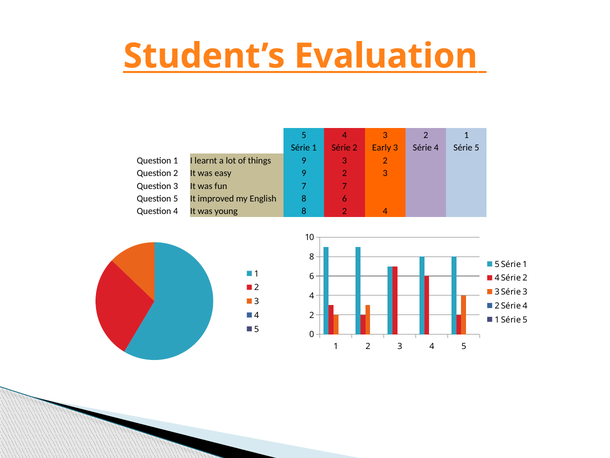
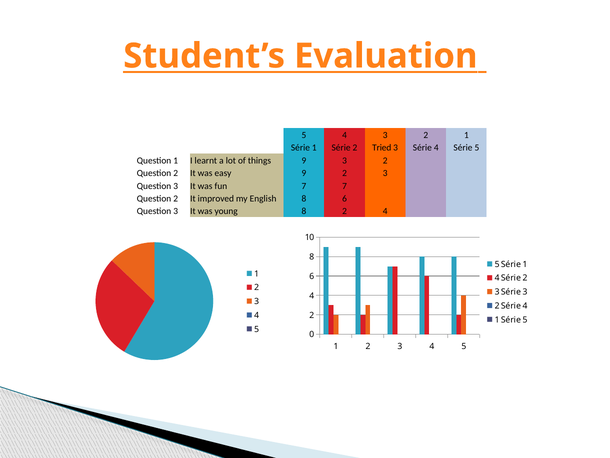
Early: Early -> Tried
5 at (176, 198): 5 -> 2
4 at (176, 211): 4 -> 3
